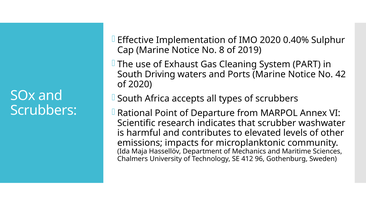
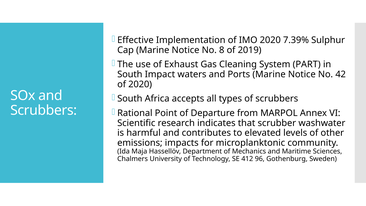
0.40%: 0.40% -> 7.39%
Driving: Driving -> Impact
